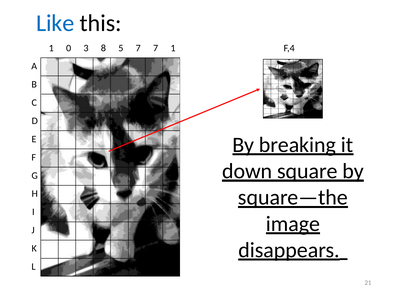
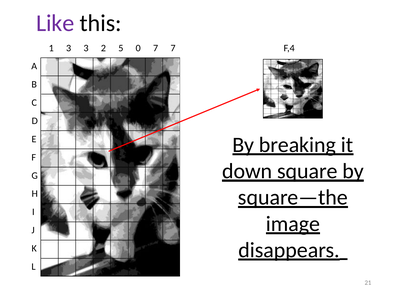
Like colour: blue -> purple
1 0: 0 -> 3
8: 8 -> 2
5 7: 7 -> 0
7 1: 1 -> 7
